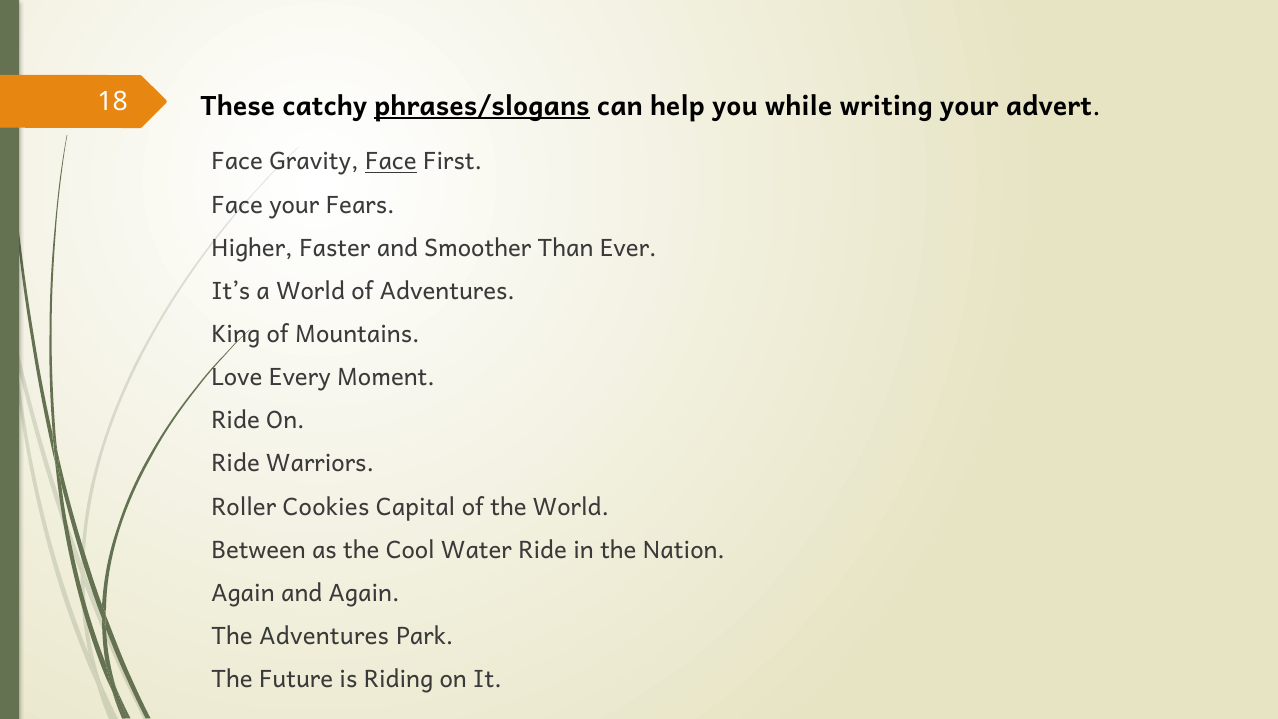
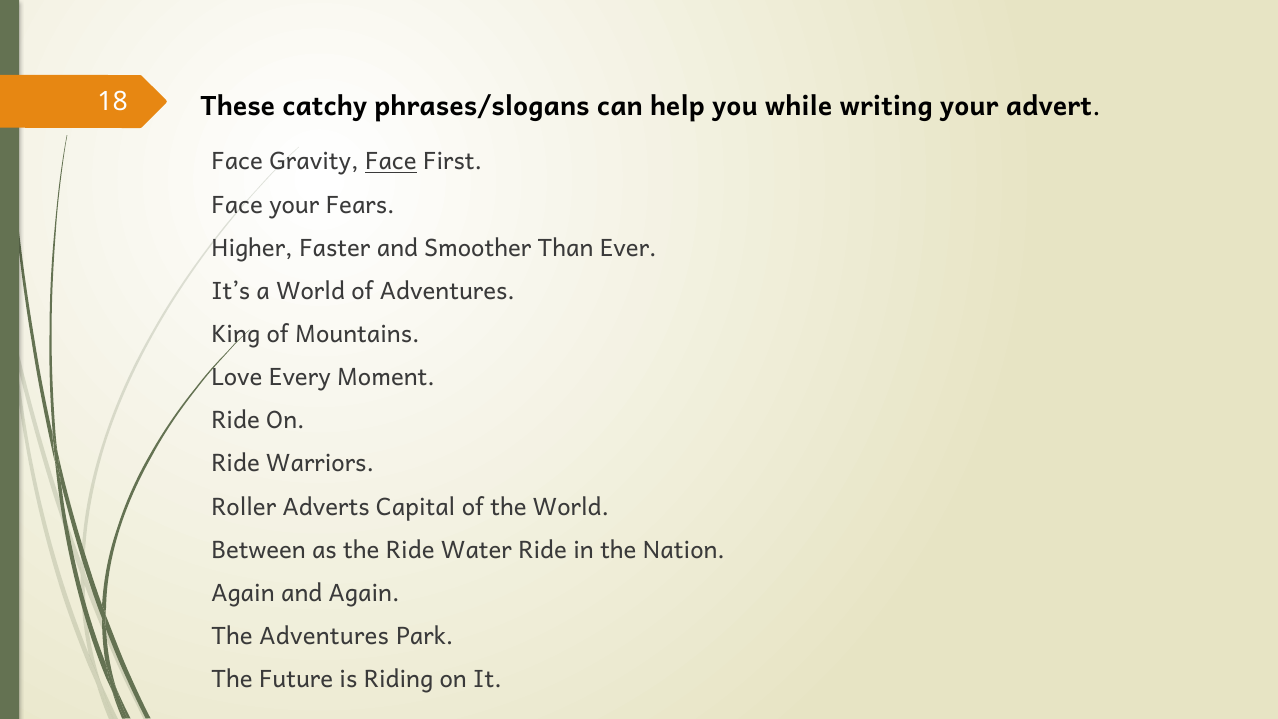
phrases/slogans underline: present -> none
Cookies: Cookies -> Adverts
the Cool: Cool -> Ride
